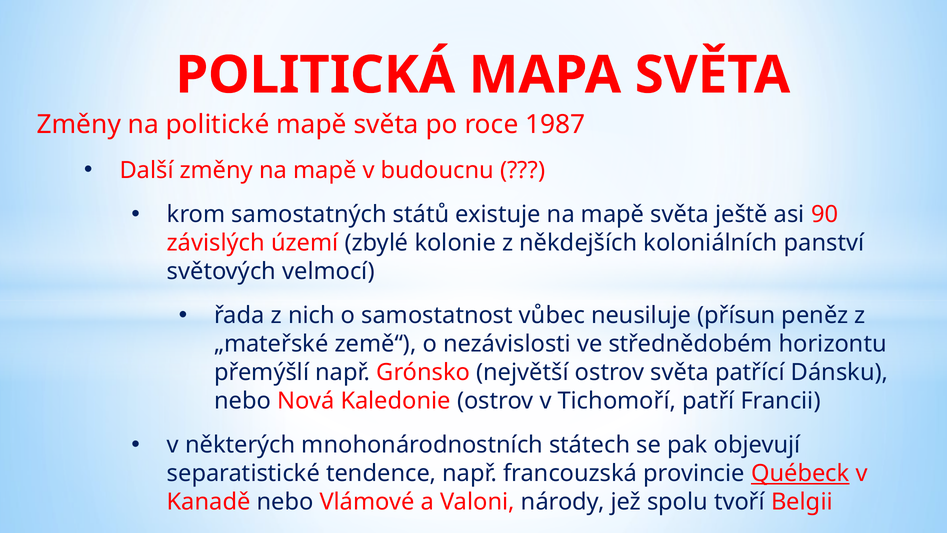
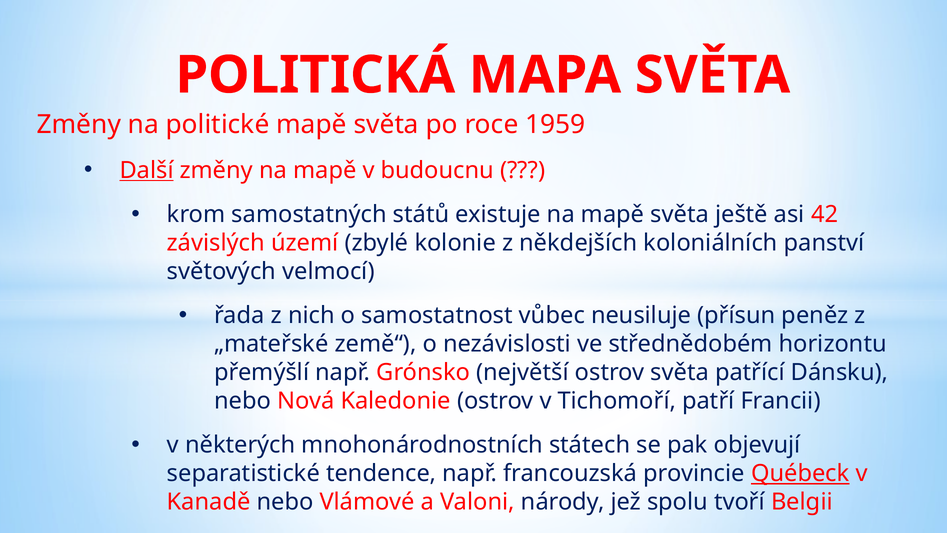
1987: 1987 -> 1959
Další underline: none -> present
90: 90 -> 42
